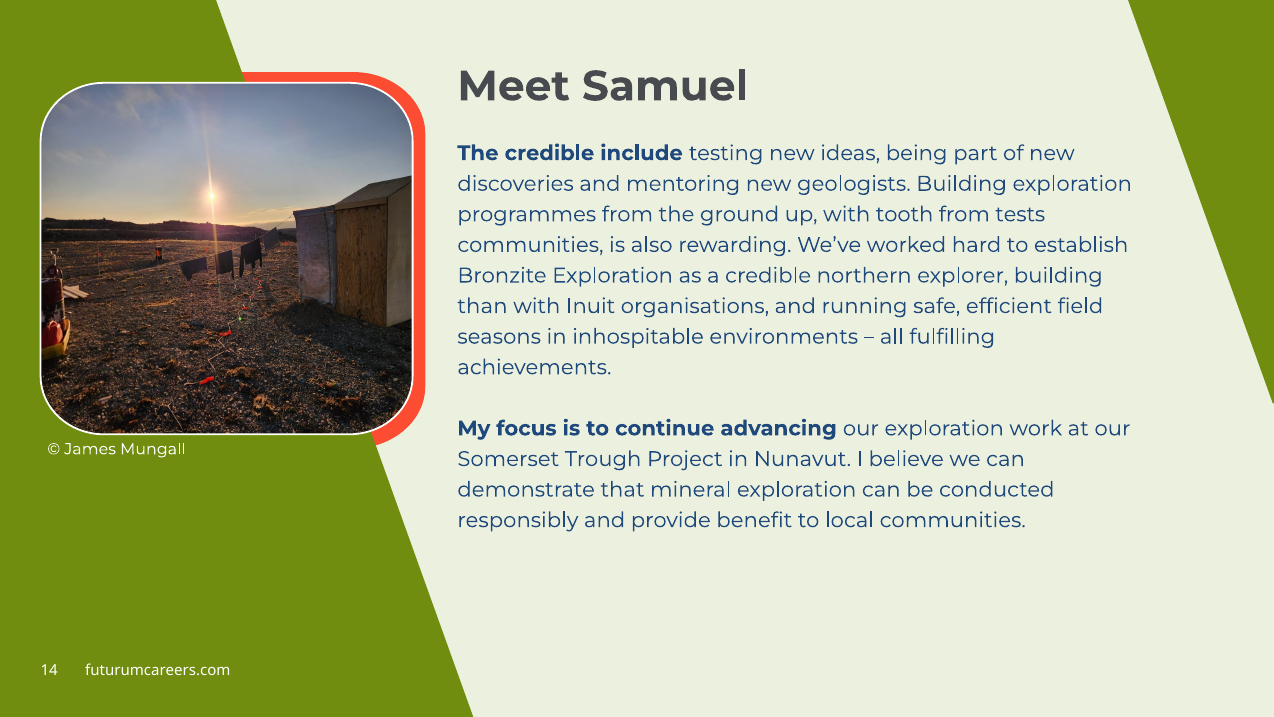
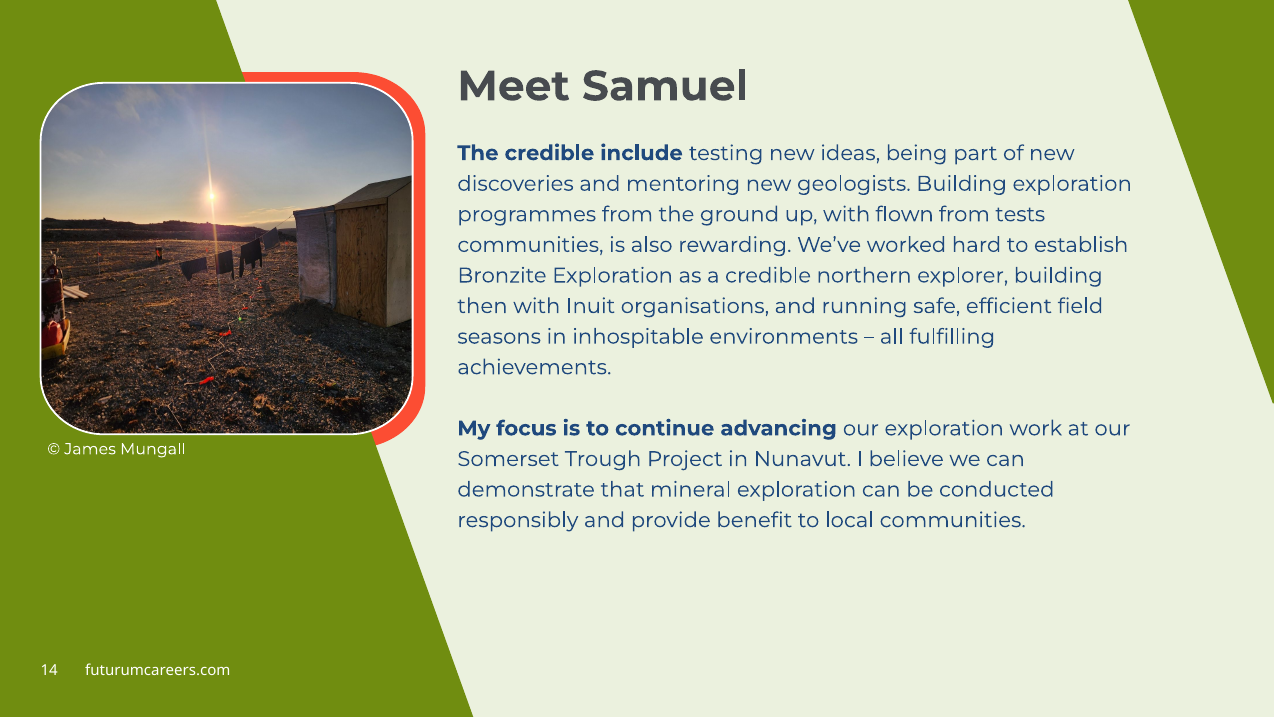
tooth: tooth -> flown
than: than -> then
